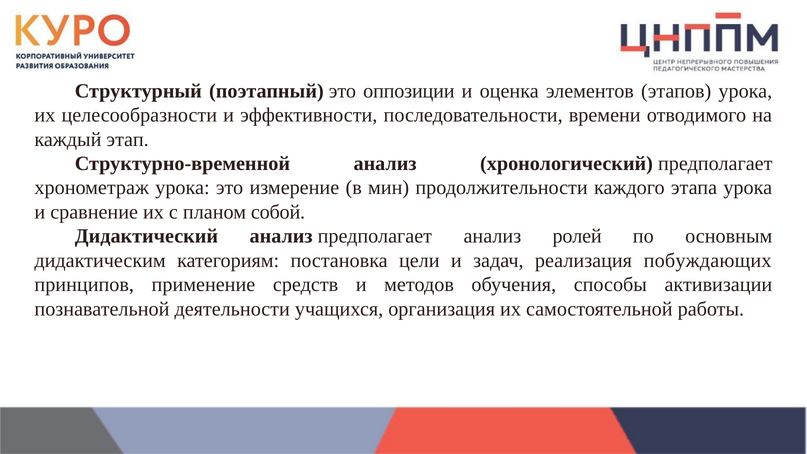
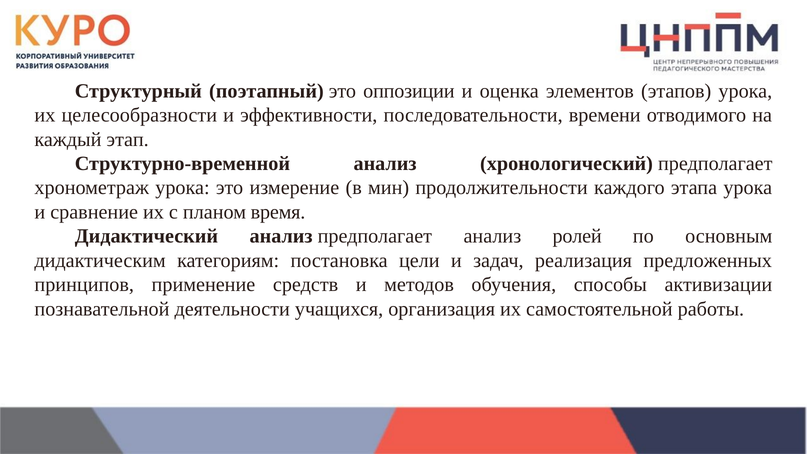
собой: собой -> время
побуждающих: побуждающих -> предложенных
